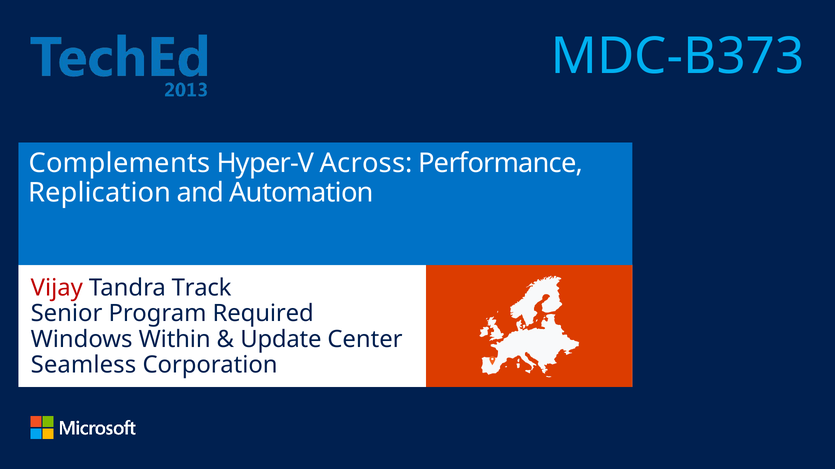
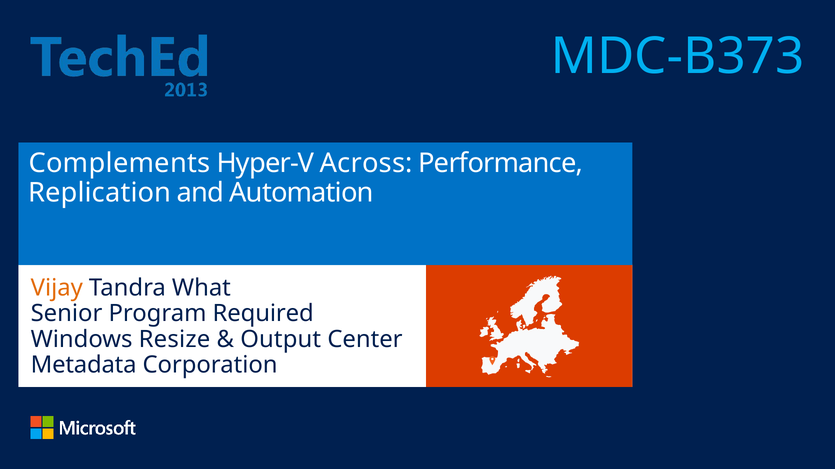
Vijay colour: red -> orange
Track: Track -> What
Within: Within -> Resize
Update: Update -> Output
Seamless: Seamless -> Metadata
